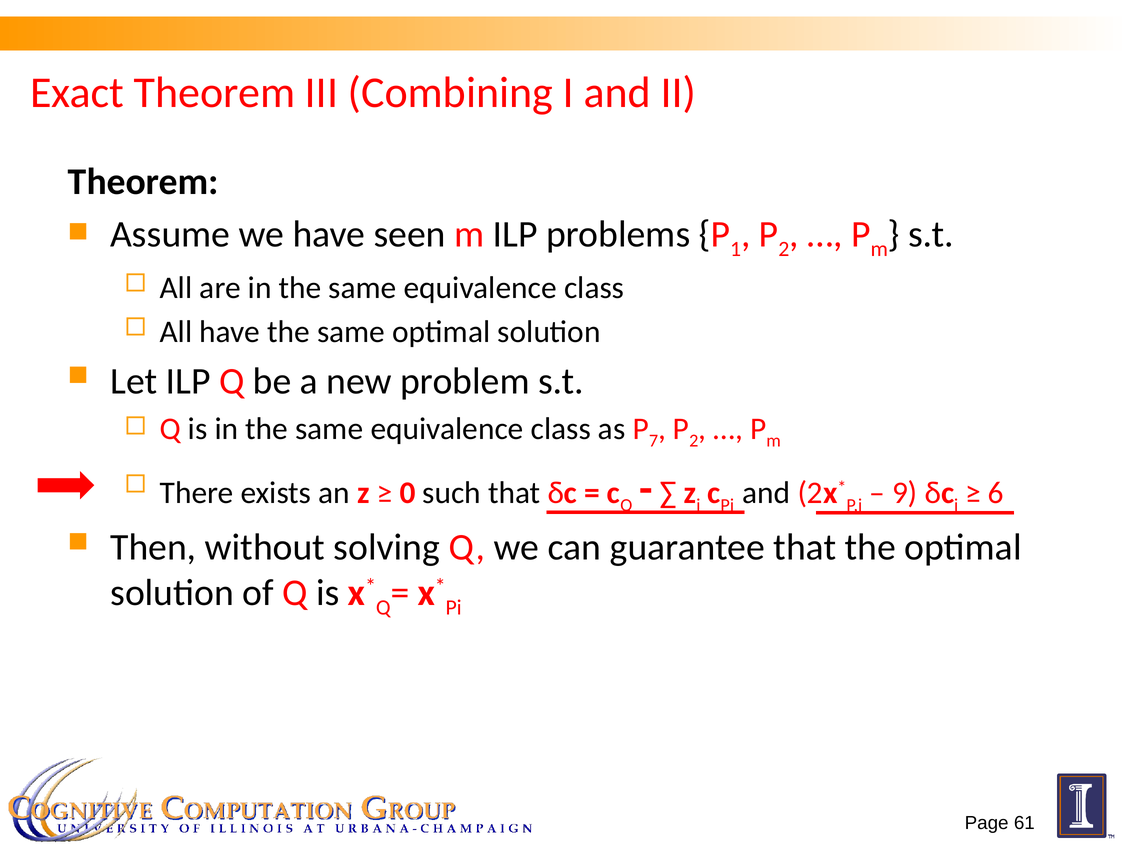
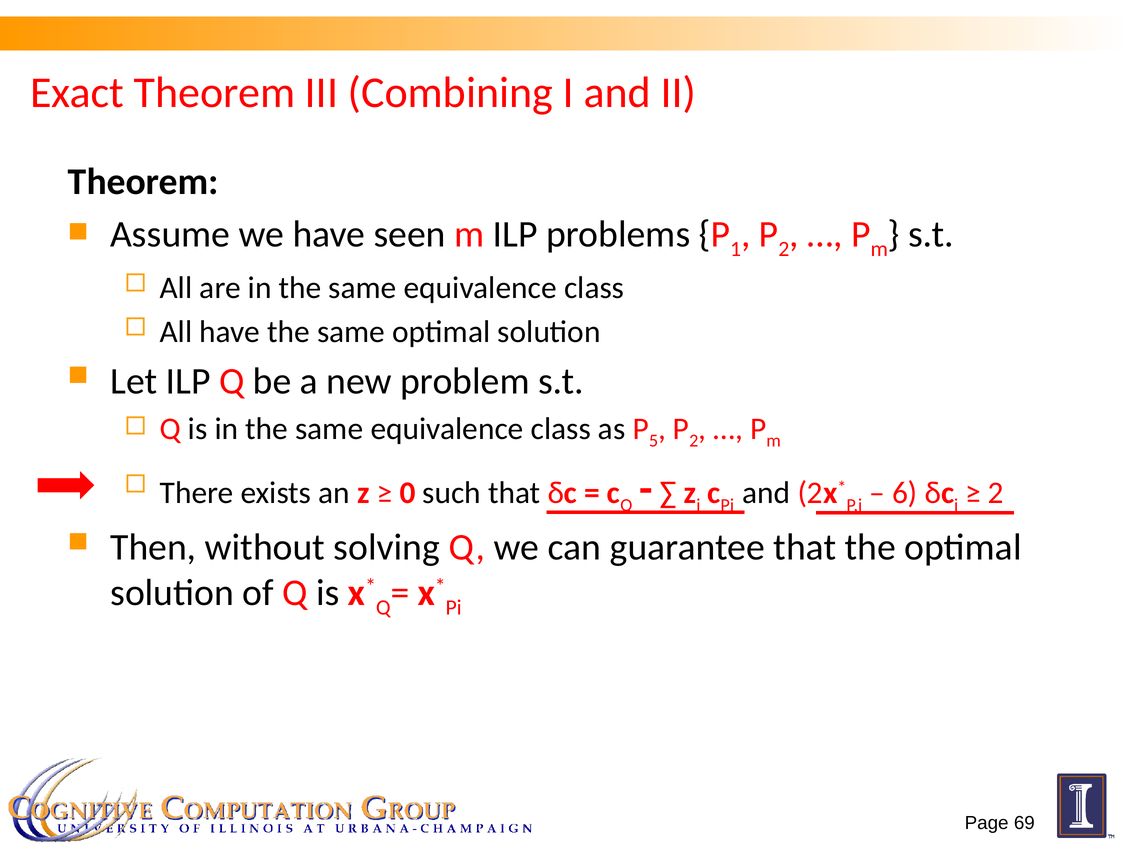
7: 7 -> 5
9: 9 -> 6
6 at (996, 493): 6 -> 2
61: 61 -> 69
